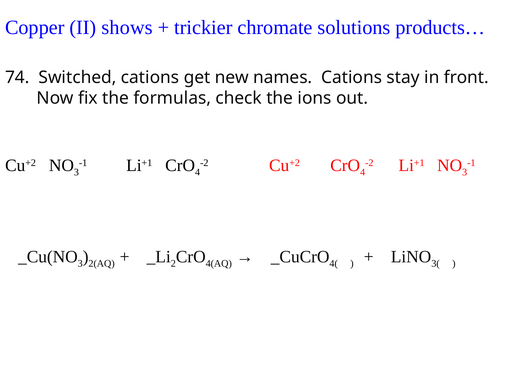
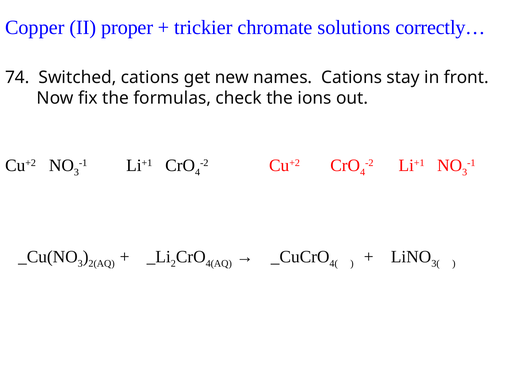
shows: shows -> proper
products…: products… -> correctly…
